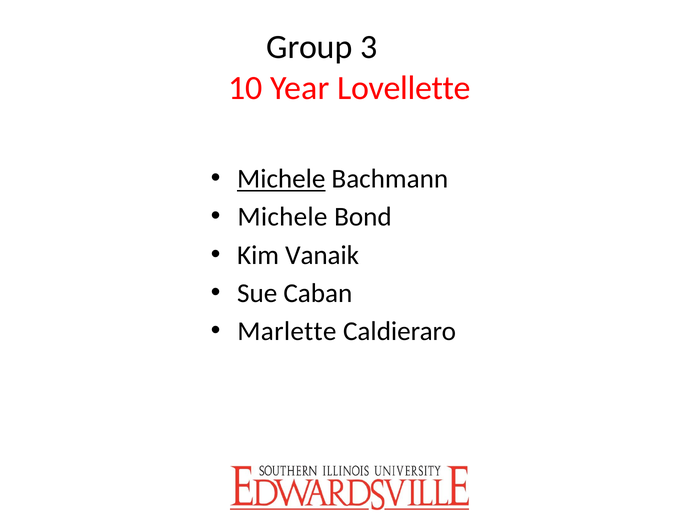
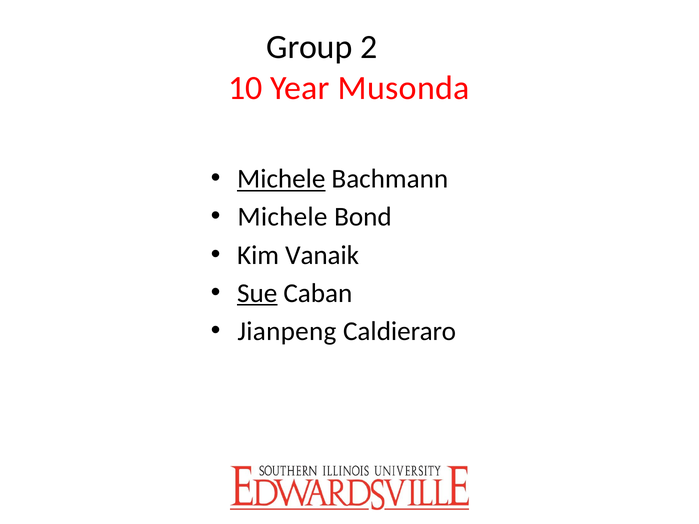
3: 3 -> 2
Lovellette: Lovellette -> Musonda
Sue underline: none -> present
Marlette: Marlette -> Jianpeng
